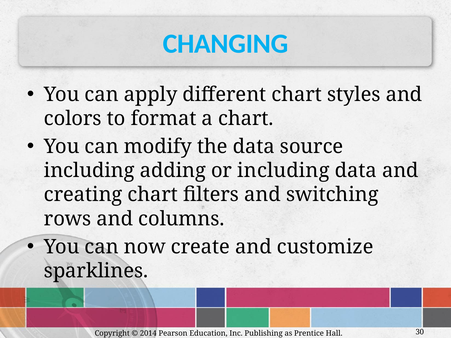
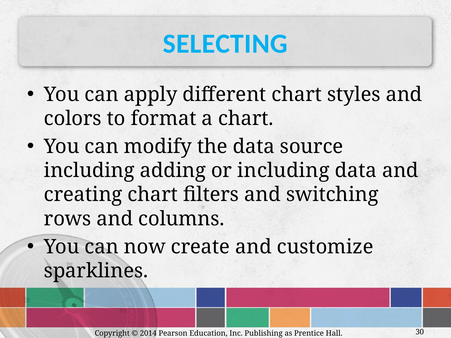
CHANGING: CHANGING -> SELECTING
